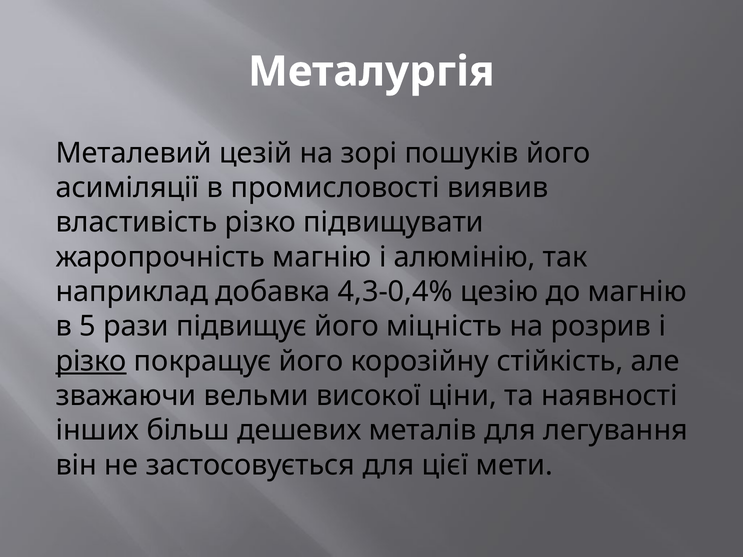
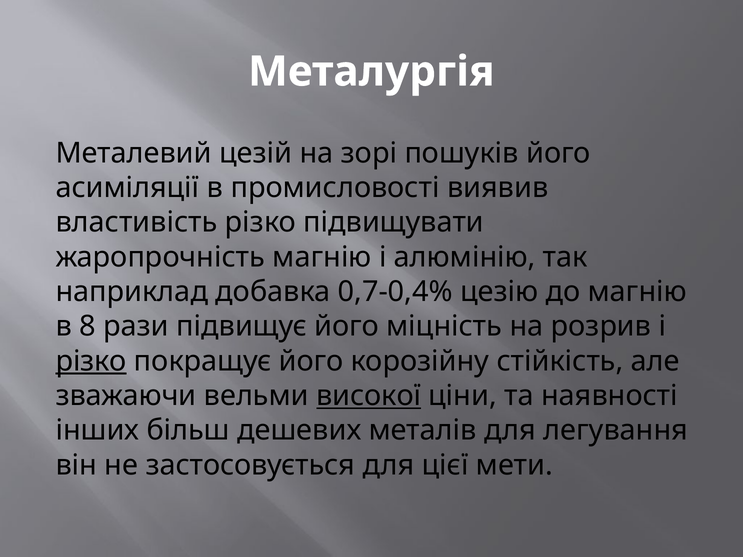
4,3-0,4%: 4,3-0,4% -> 0,7-0,4%
5: 5 -> 8
високої underline: none -> present
